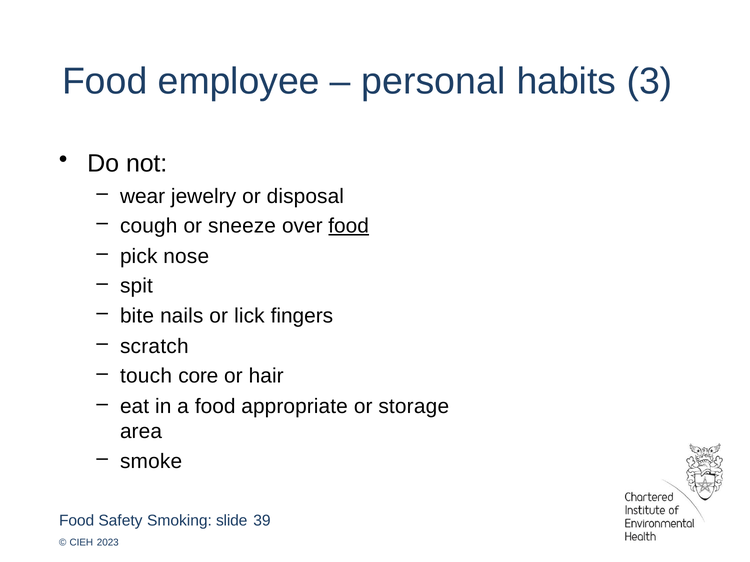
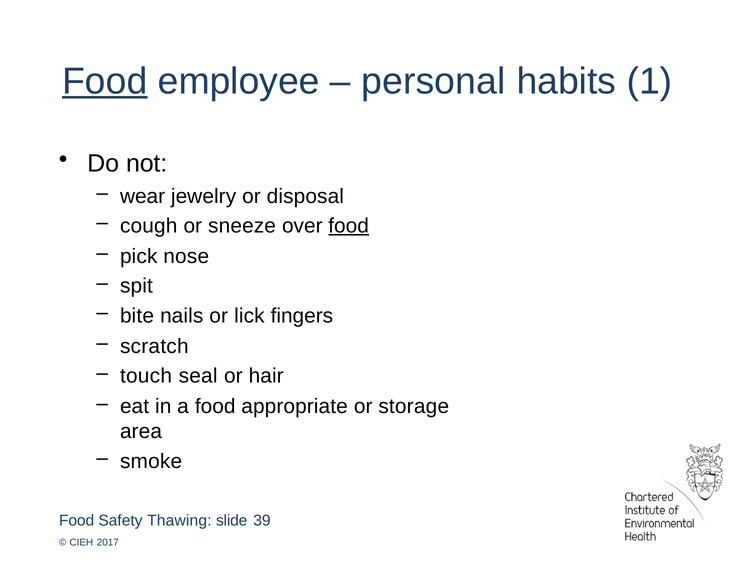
Food at (105, 81) underline: none -> present
3: 3 -> 1
core: core -> seal
Smoking: Smoking -> Thawing
2023: 2023 -> 2017
